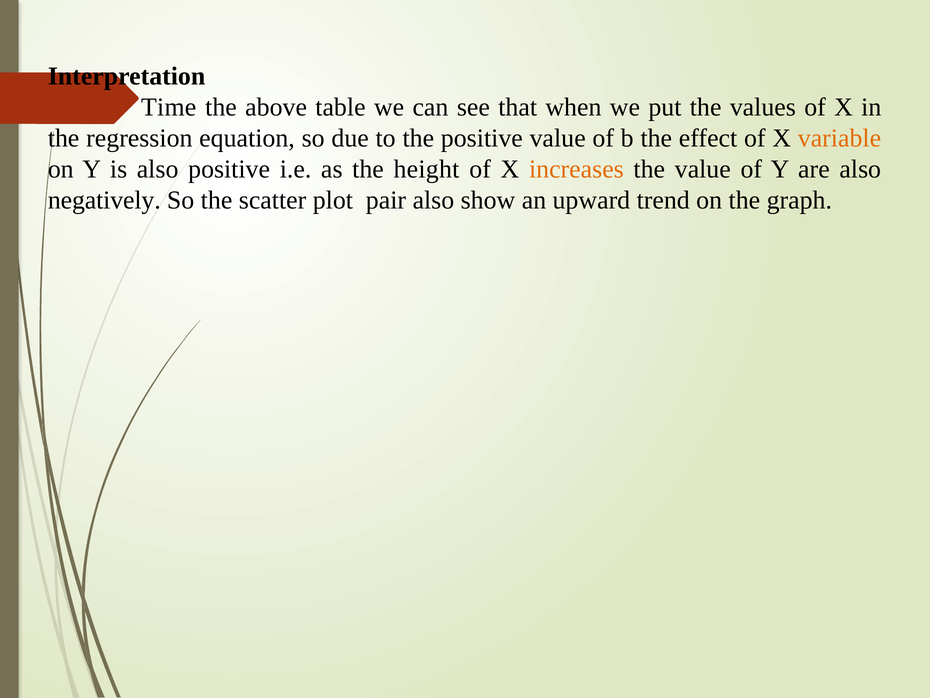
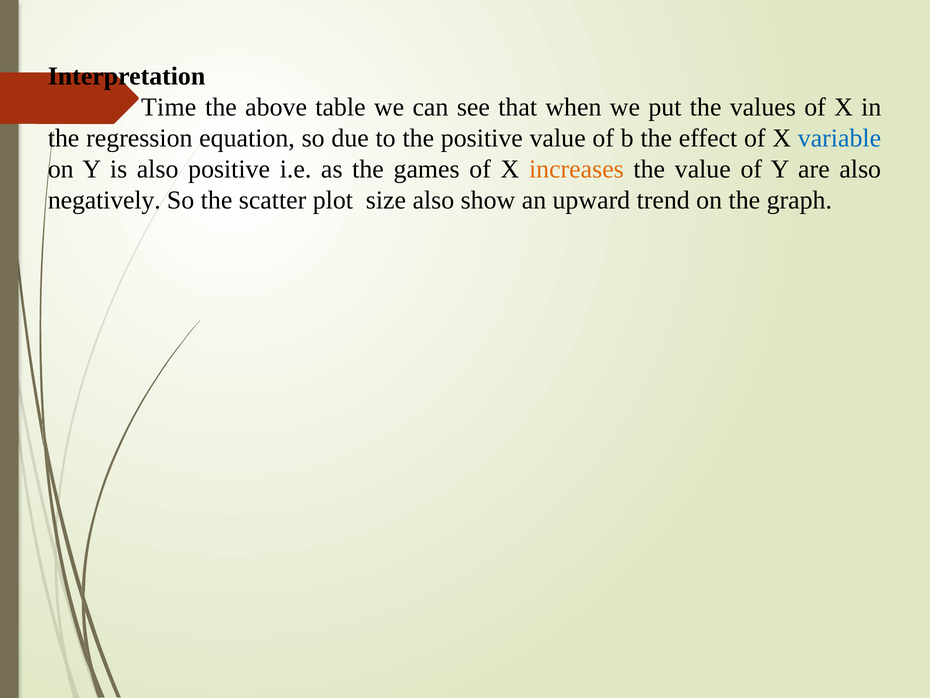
variable colour: orange -> blue
height: height -> games
pair: pair -> size
